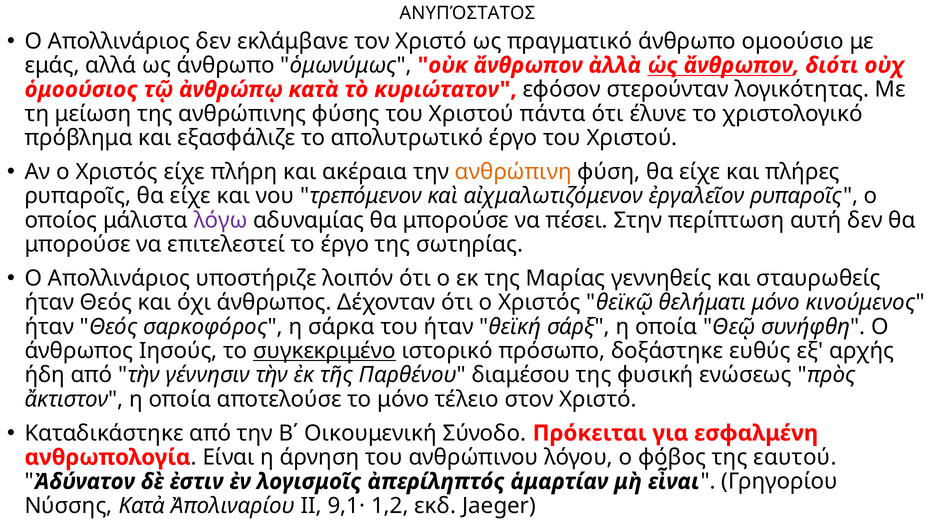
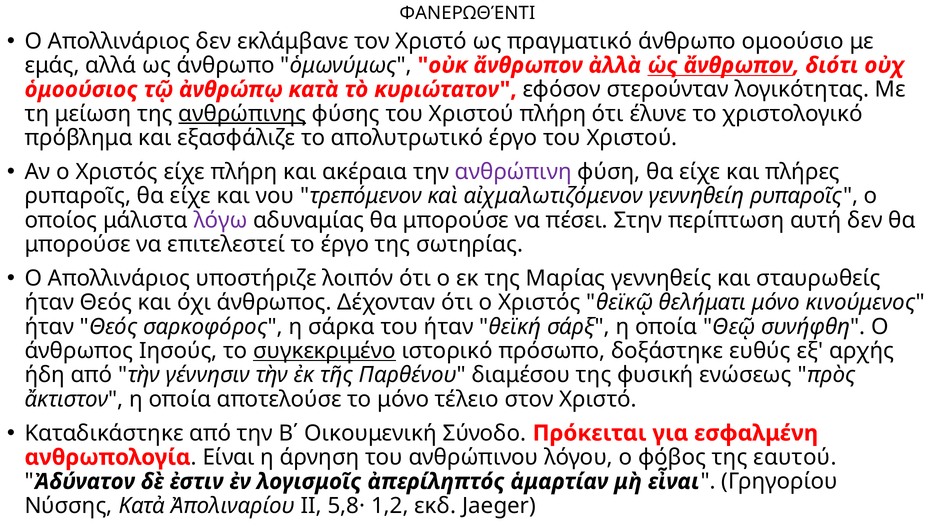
ΑΝΥΠΌΣΤΑΤΟΣ: ΑΝΥΠΌΣΤΑΤΟΣ -> ΦΑΝΕΡΩΘΈΝΤΙ
ανθρώπινης underline: none -> present
Χριστού πάντα: πάντα -> πλήρη
ανθρώπινη colour: orange -> purple
ἐργαλεῖον: ἐργαλεῖον -> γεννηθείη
9,1·: 9,1· -> 5,8·
